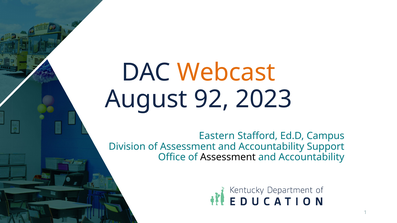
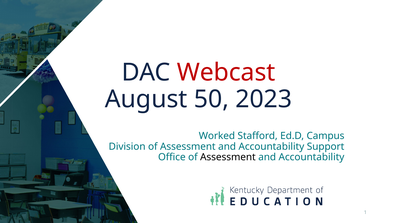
Webcast colour: orange -> red
92: 92 -> 50
Eastern: Eastern -> Worked
